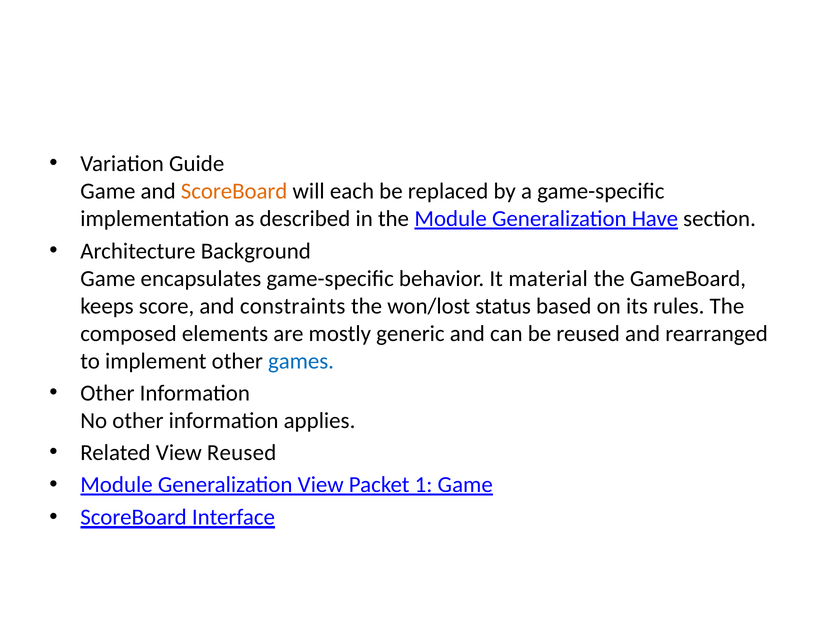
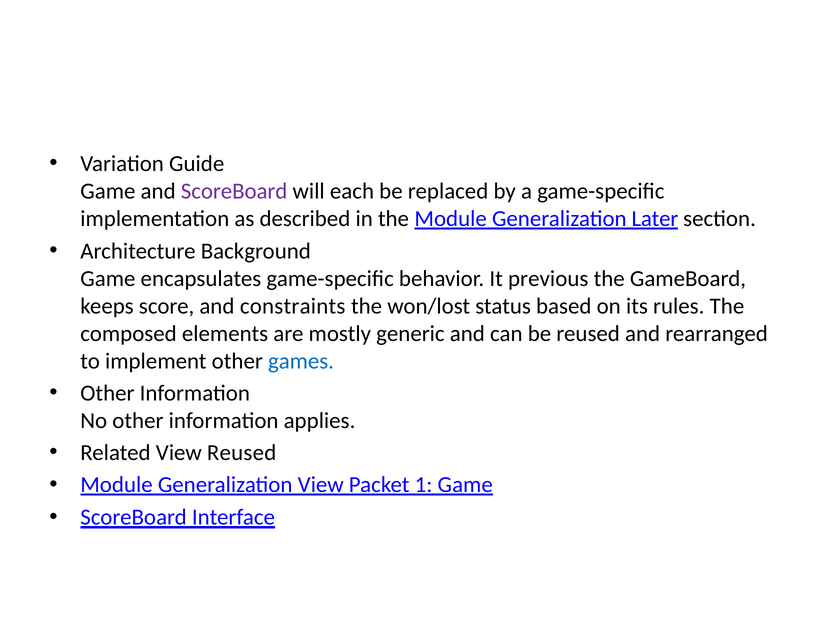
ScoreBoard at (234, 191) colour: orange -> purple
Have: Have -> Later
material: material -> previous
